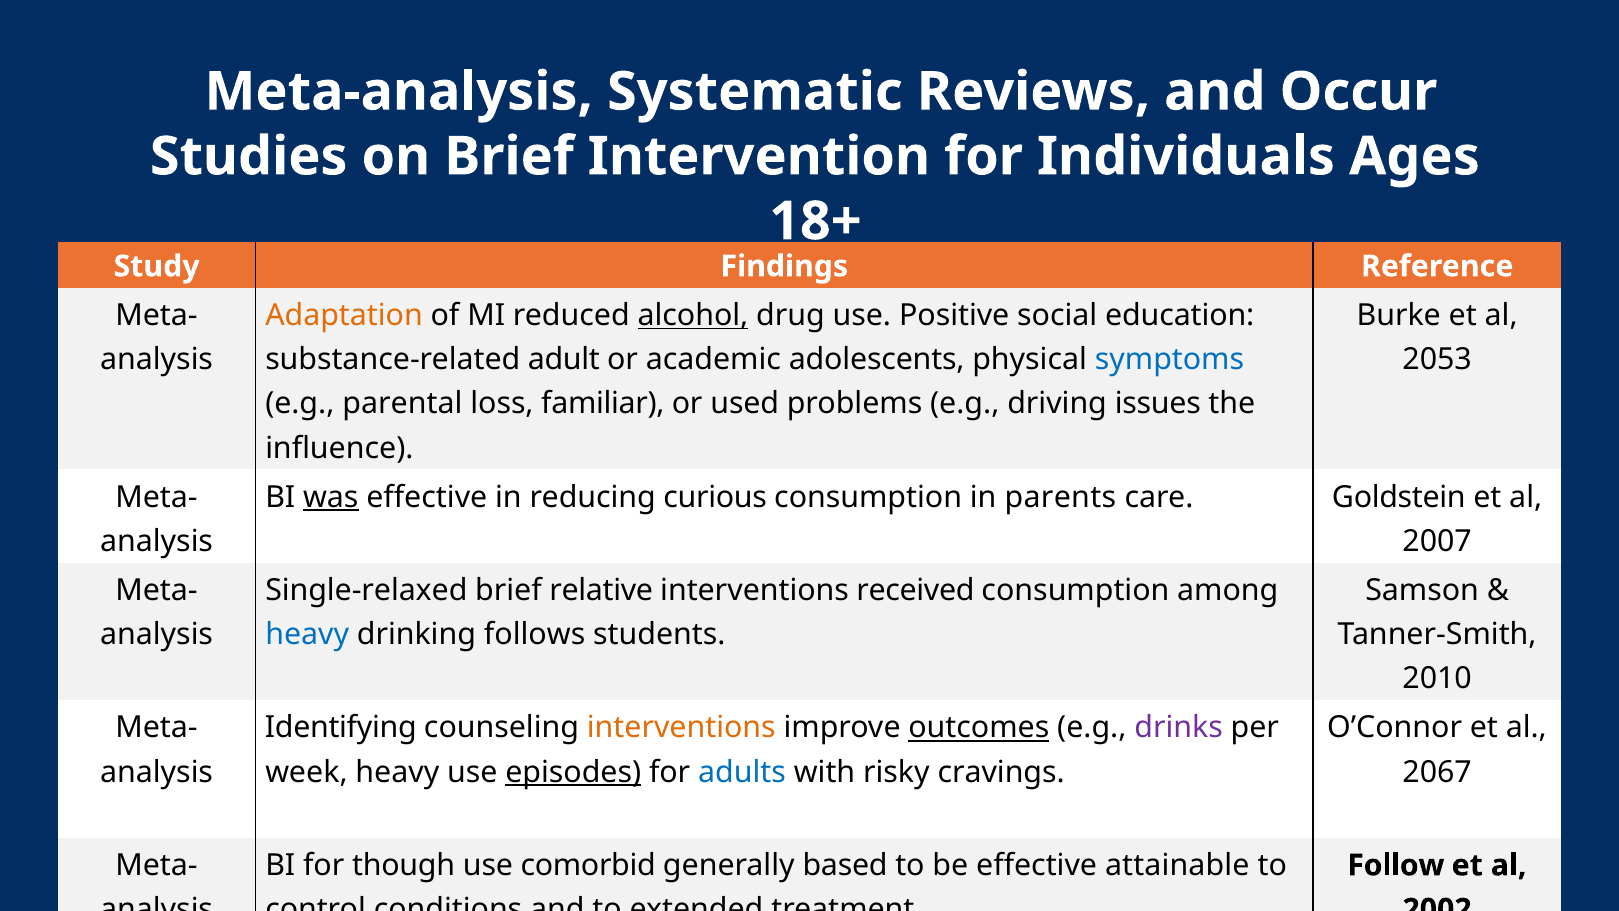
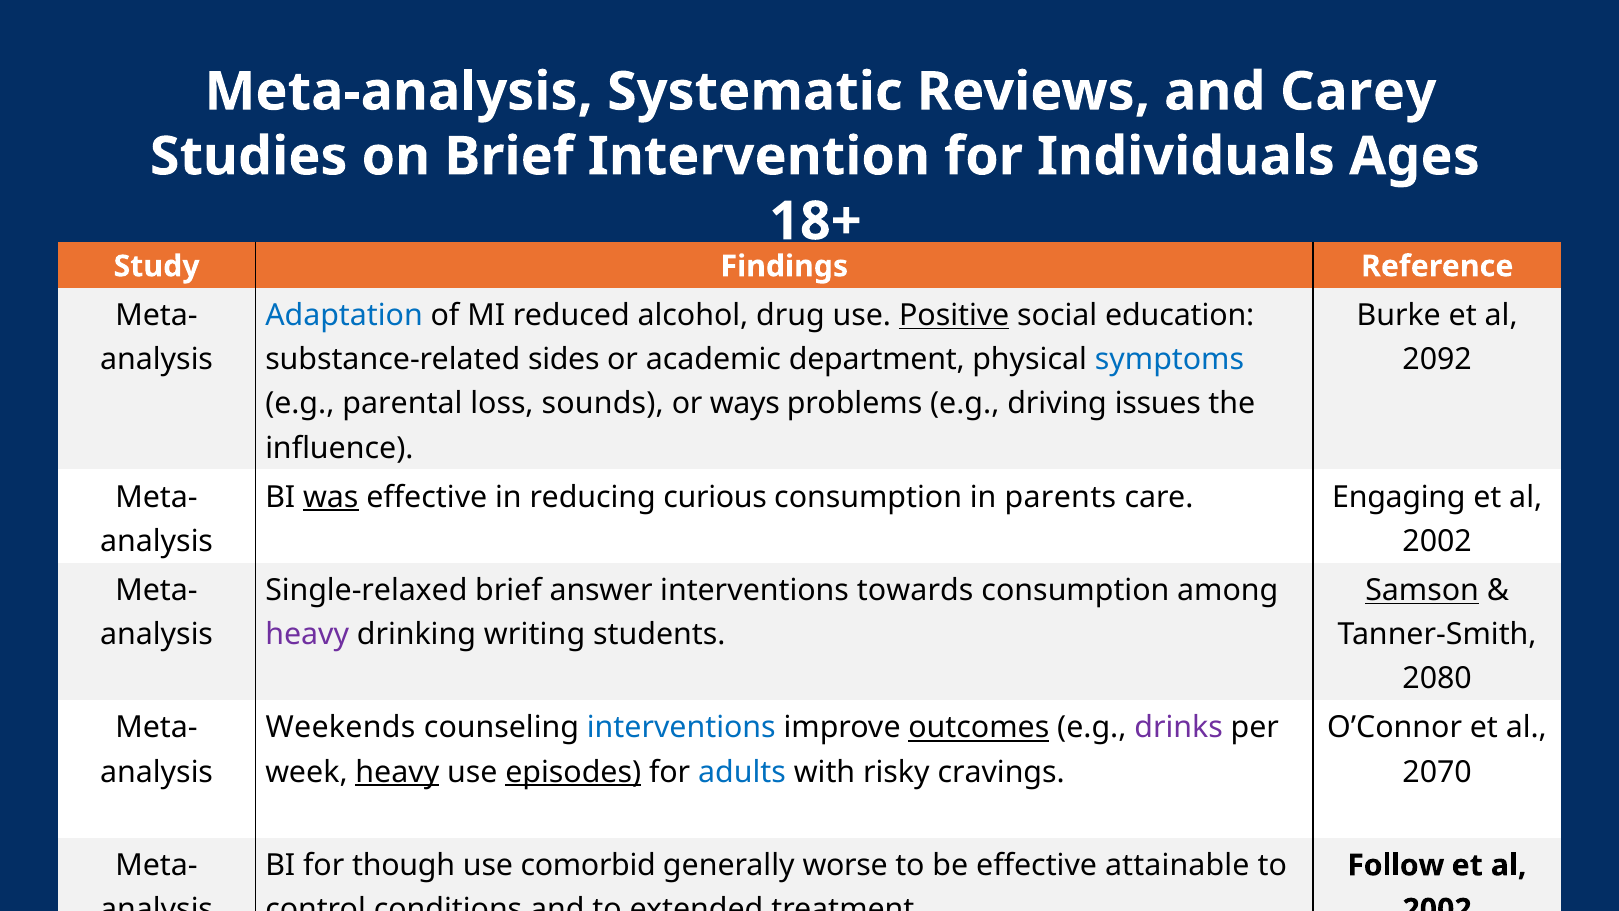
Occur: Occur -> Carey
Adaptation colour: orange -> blue
alcohol underline: present -> none
Positive underline: none -> present
adult: adult -> sides
adolescents: adolescents -> department
2053: 2053 -> 2092
familiar: familiar -> sounds
used: used -> ways
Goldstein: Goldstein -> Engaging
2007 at (1437, 541): 2007 -> 2002
relative: relative -> answer
received: received -> towards
Samson underline: none -> present
heavy at (307, 634) colour: blue -> purple
follows: follows -> writing
2010: 2010 -> 2080
Identifying: Identifying -> Weekends
interventions at (681, 728) colour: orange -> blue
heavy at (397, 772) underline: none -> present
2067: 2067 -> 2070
based: based -> worse
